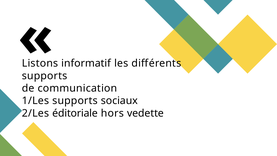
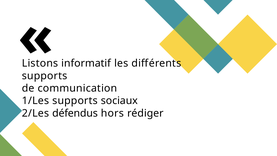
éditoriale: éditoriale -> défendus
vedette: vedette -> rédiger
